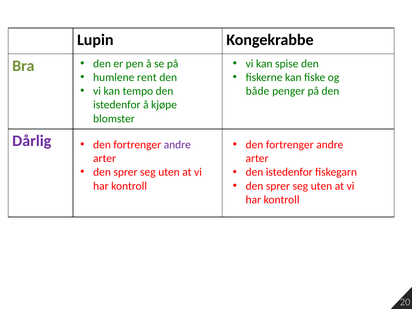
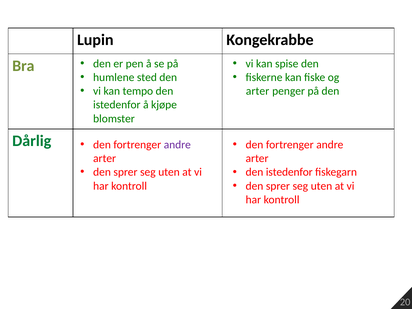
rent: rent -> sted
både at (258, 91): både -> arter
Dårlig colour: purple -> green
